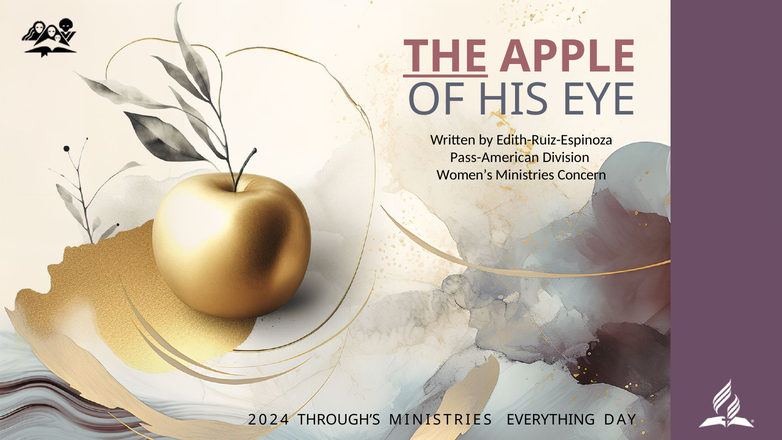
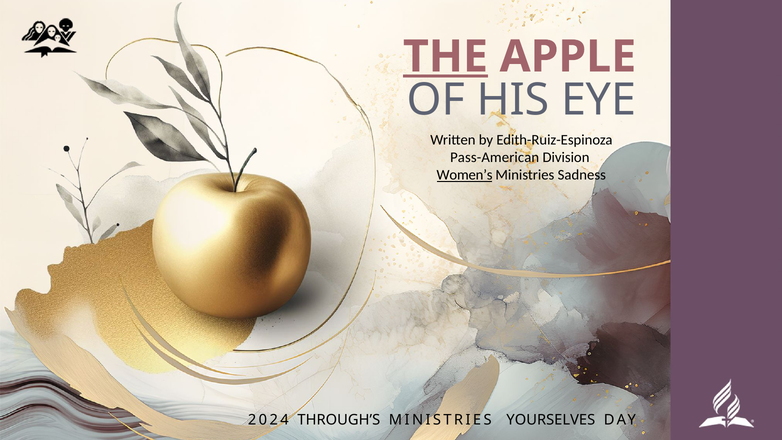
Women’s underline: none -> present
Concern: Concern -> Sadness
EVERYTHING: EVERYTHING -> YOURSELVES
